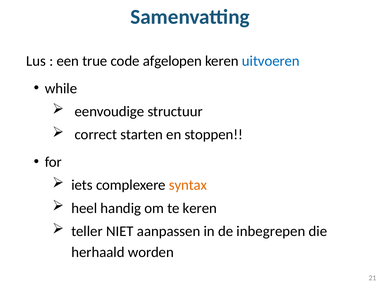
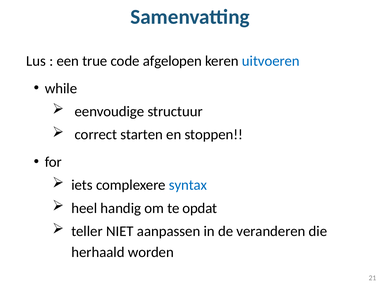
syntax colour: orange -> blue
te keren: keren -> opdat
inbegrepen: inbegrepen -> veranderen
